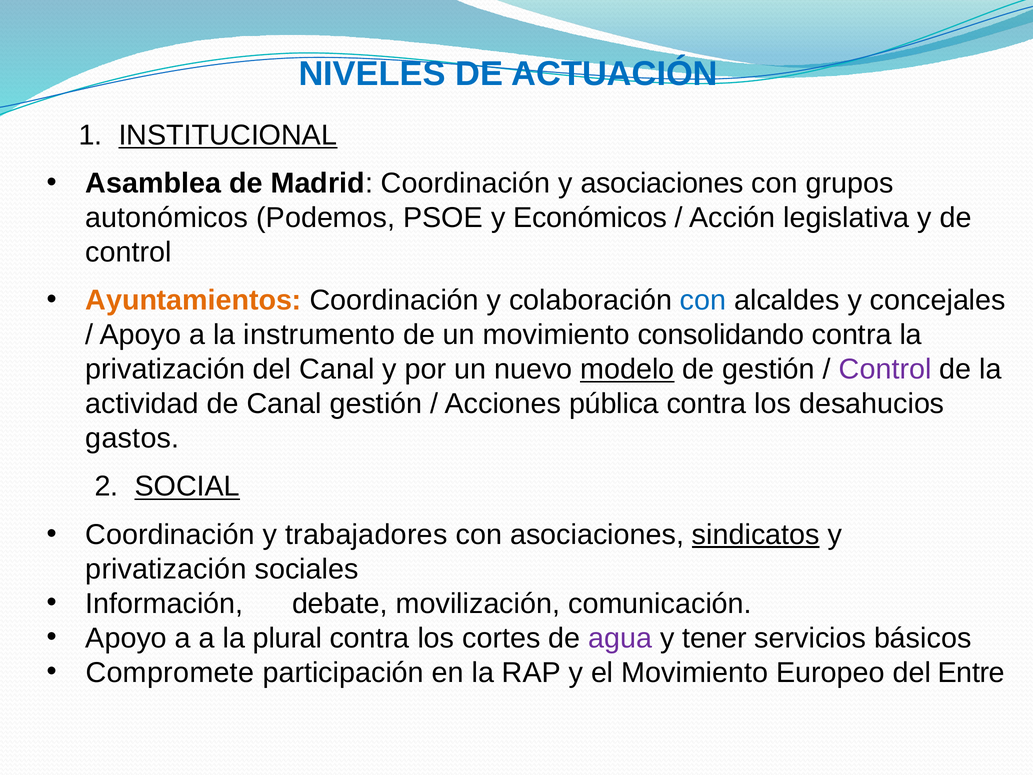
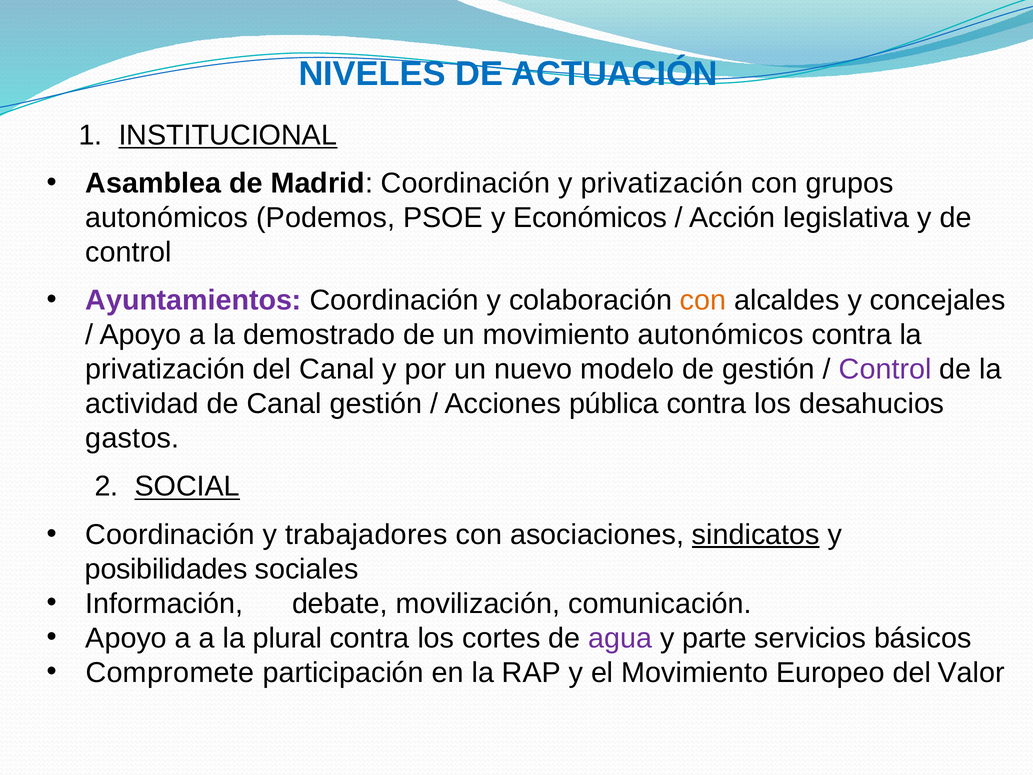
y asociaciones: asociaciones -> privatización
Ayuntamientos colour: orange -> purple
con at (703, 300) colour: blue -> orange
instrumento: instrumento -> demostrado
movimiento consolidando: consolidando -> autonómicos
modelo underline: present -> none
privatización at (166, 569): privatización -> posibilidades
tener: tener -> parte
Entre: Entre -> Valor
